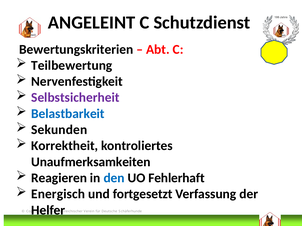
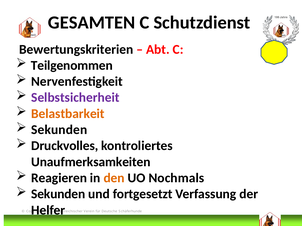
ANGELEINT: ANGELEINT -> GESAMTEN
Teilbewertung: Teilbewertung -> Teilgenommen
Belastbarkeit colour: blue -> orange
Korrektheit: Korrektheit -> Druckvolles
den colour: blue -> orange
Fehlerhaft: Fehlerhaft -> Nochmals
Energisch at (58, 194): Energisch -> Sekunden
